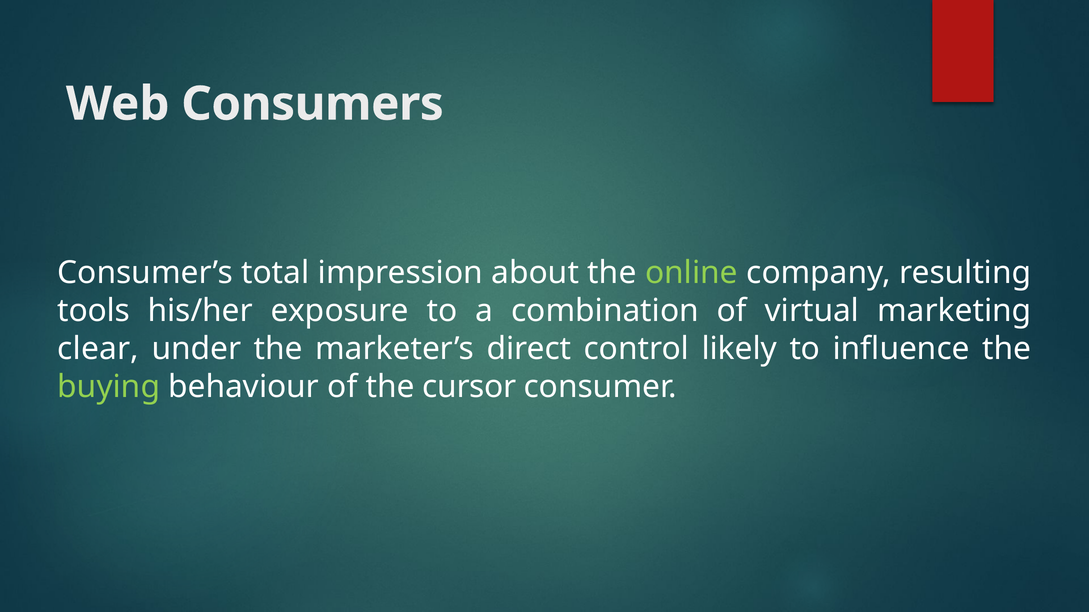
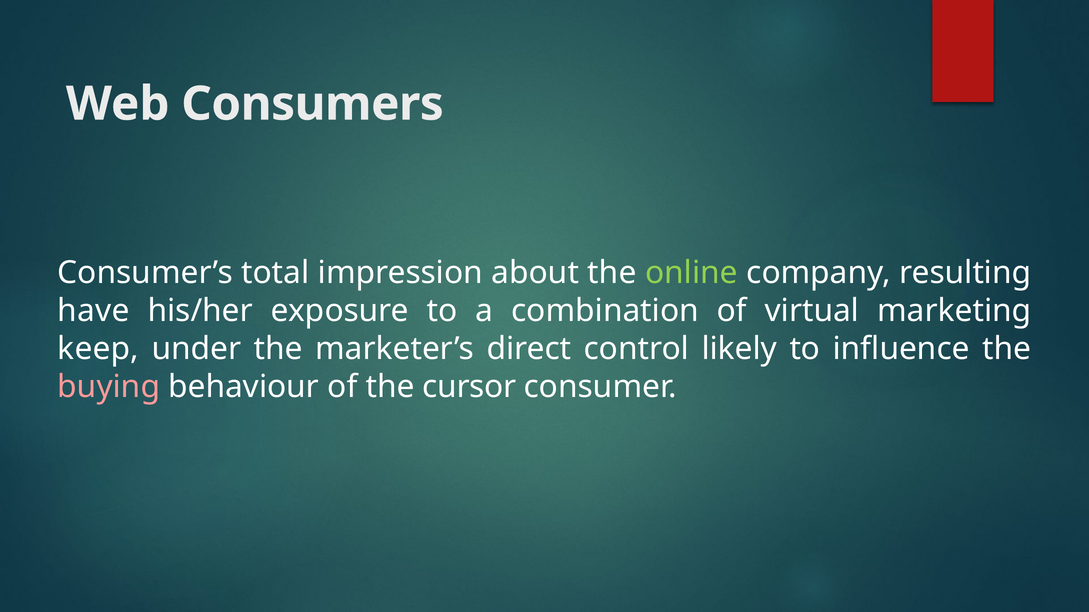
tools: tools -> have
clear: clear -> keep
buying colour: light green -> pink
